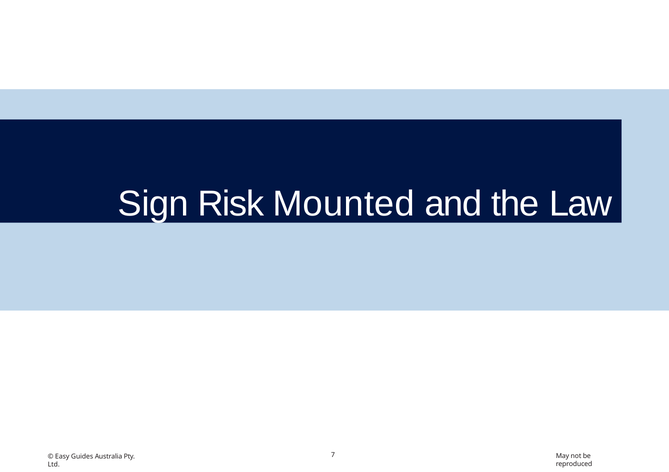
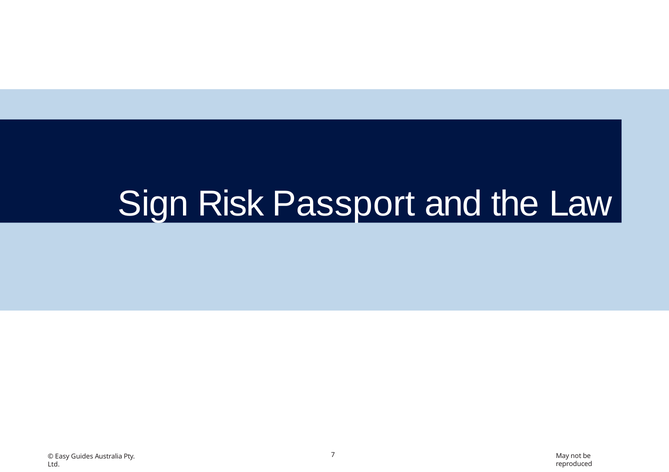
Mounted: Mounted -> Passport
